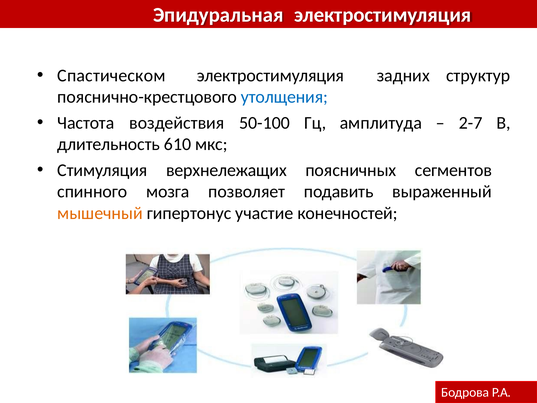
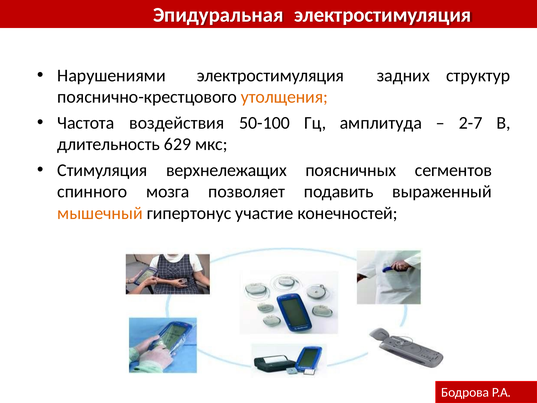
Спастическом: Спастическом -> Нарушениями
утолщения colour: blue -> orange
610: 610 -> 629
